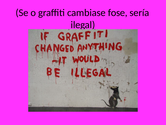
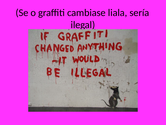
fose: fose -> liala
